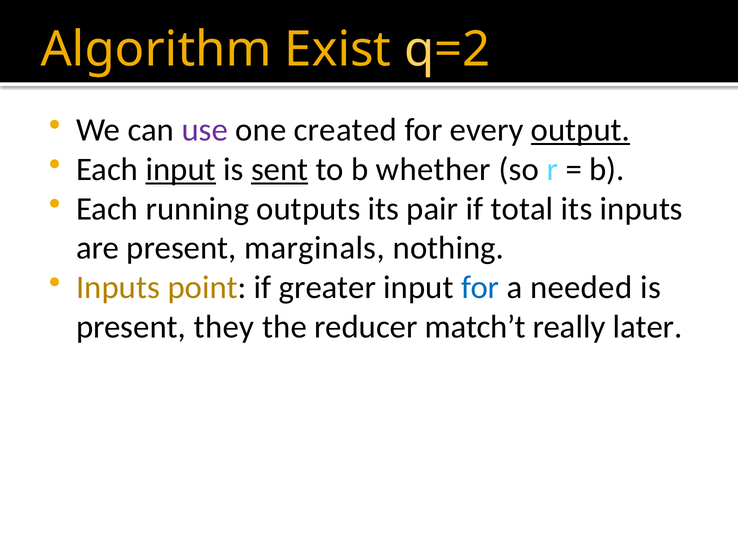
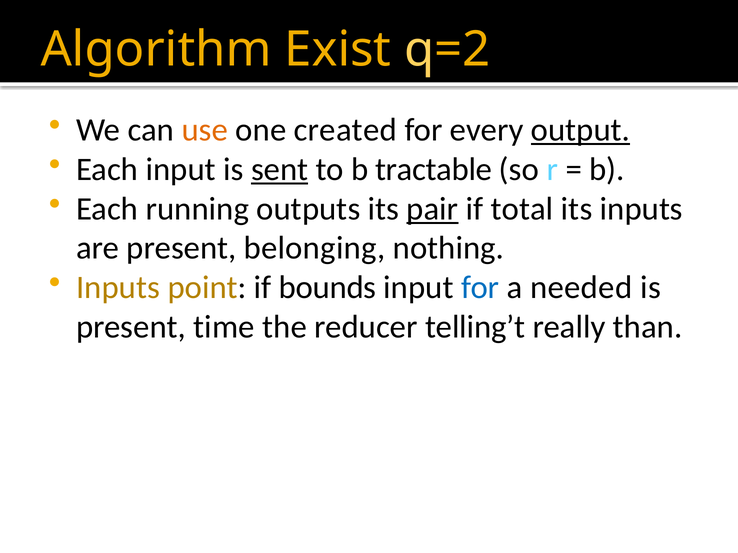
use colour: purple -> orange
input at (181, 170) underline: present -> none
whether: whether -> tractable
pair underline: none -> present
marginals: marginals -> belonging
greater: greater -> bounds
they: they -> time
match’t: match’t -> telling’t
later: later -> than
